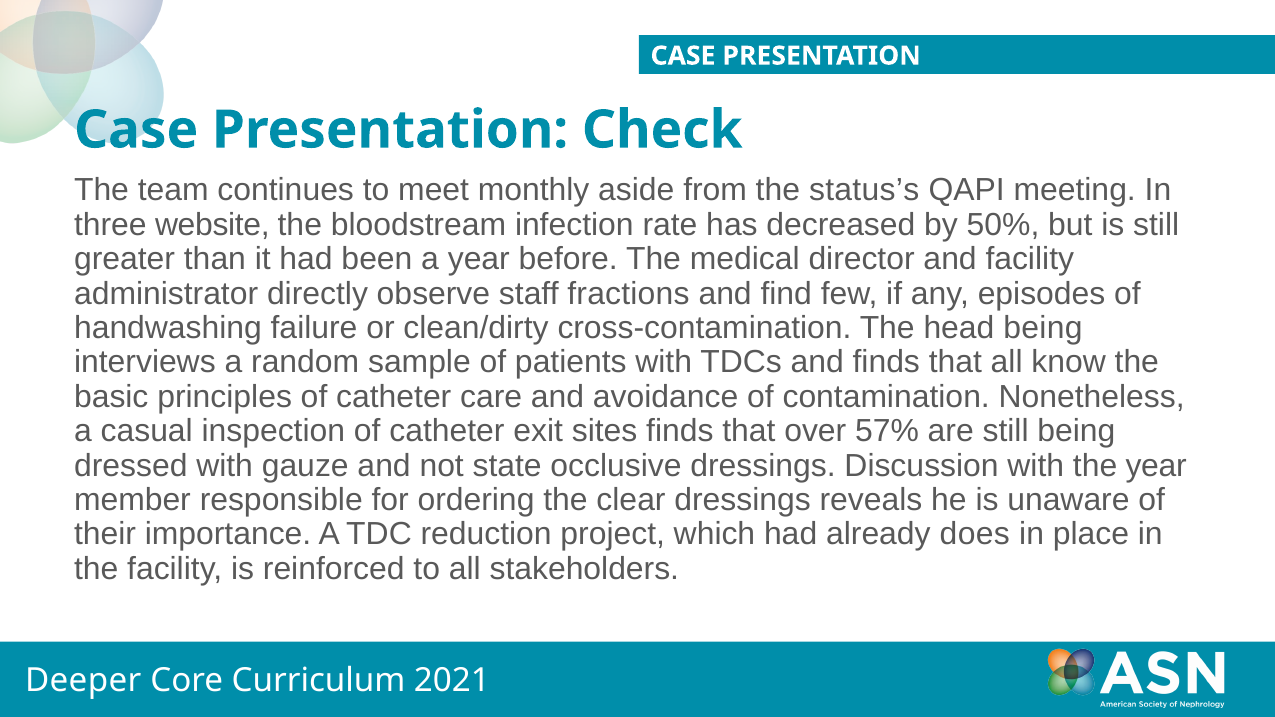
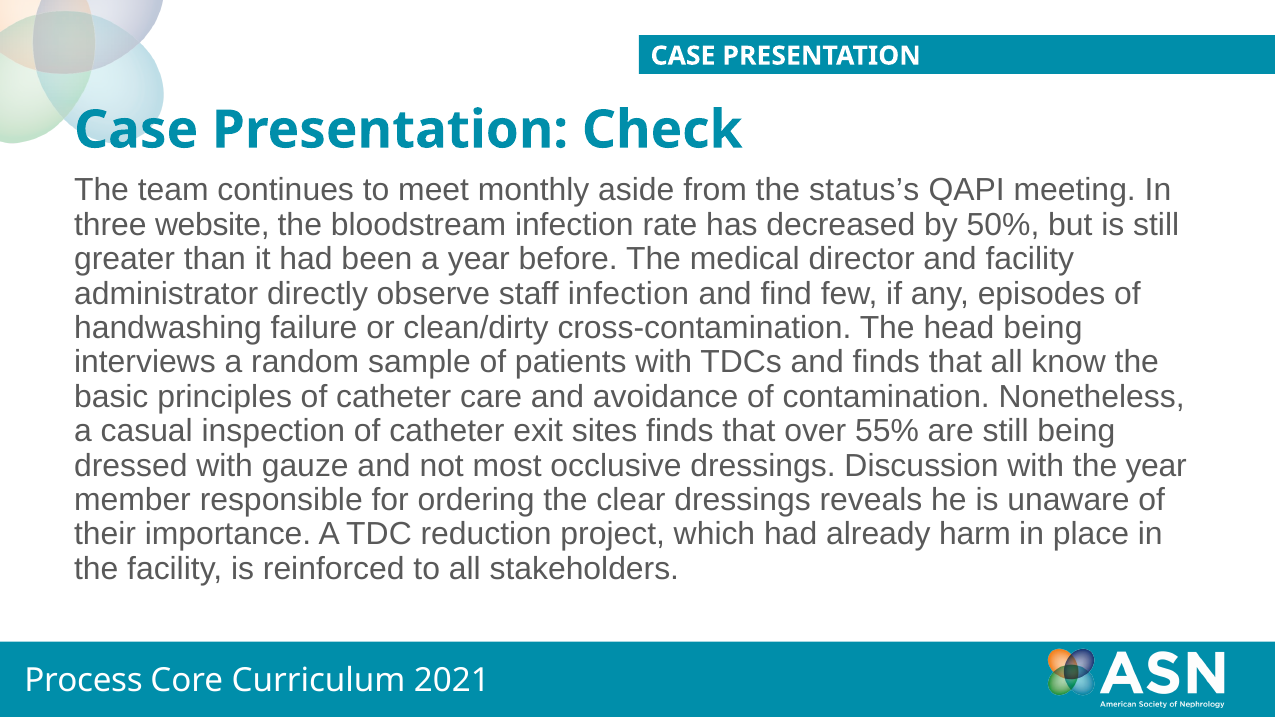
staff fractions: fractions -> infection
57%: 57% -> 55%
state: state -> most
does: does -> harm
Deeper: Deeper -> Process
